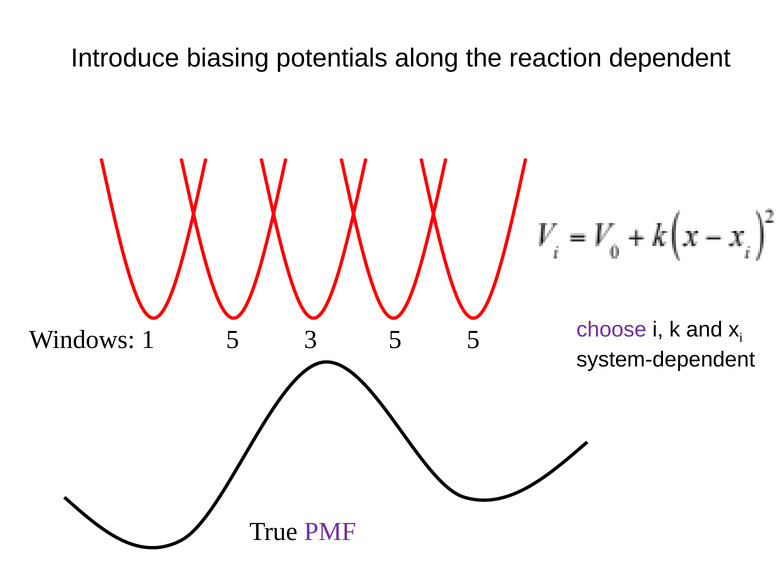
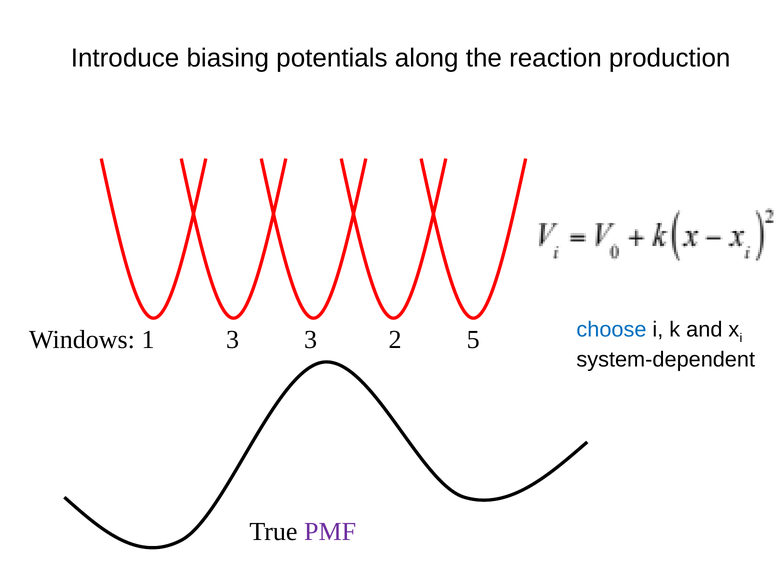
dependent: dependent -> production
1 5: 5 -> 3
3 5: 5 -> 2
choose colour: purple -> blue
